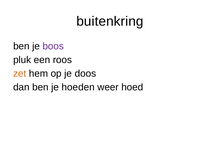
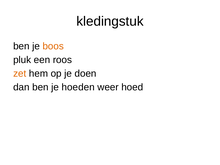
buitenkring: buitenkring -> kledingstuk
boos colour: purple -> orange
doos: doos -> doen
